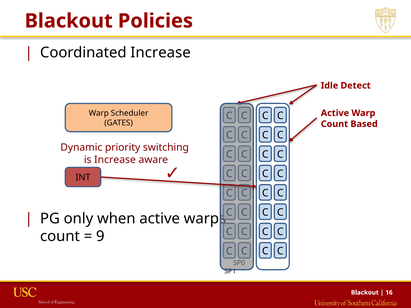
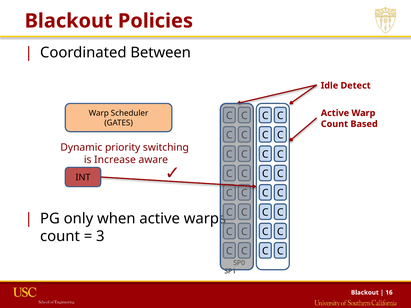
Coordinated Increase: Increase -> Between
9: 9 -> 3
